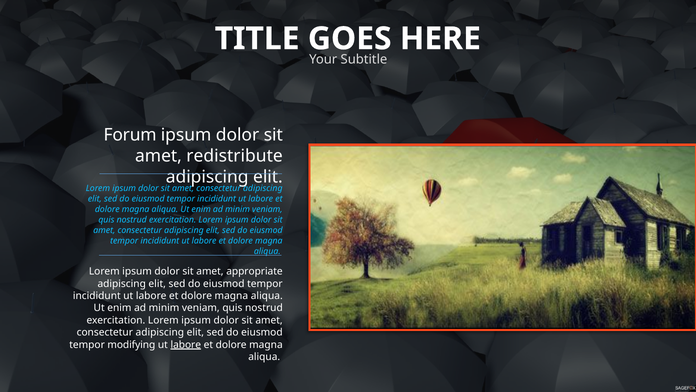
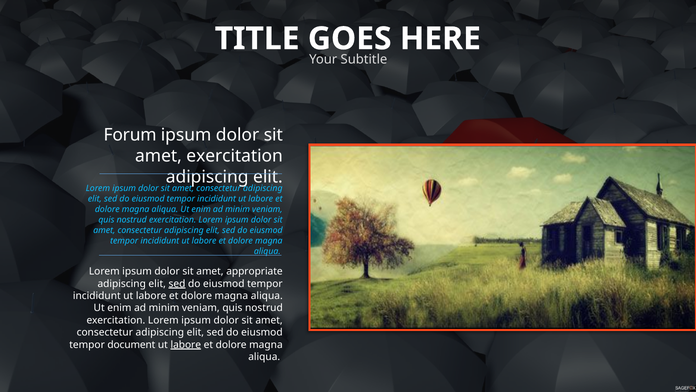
amet redistribute: redistribute -> exercitation
sed at (177, 283) underline: none -> present
modifying: modifying -> document
